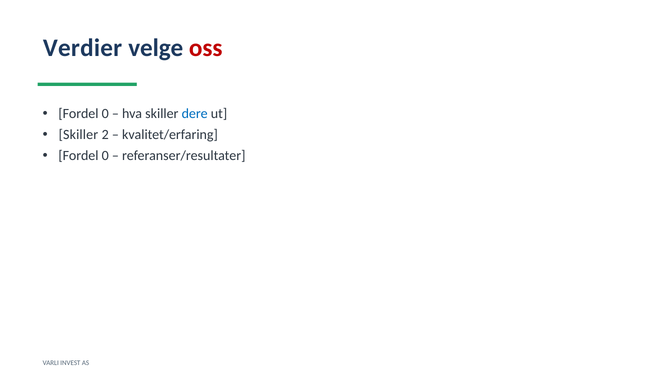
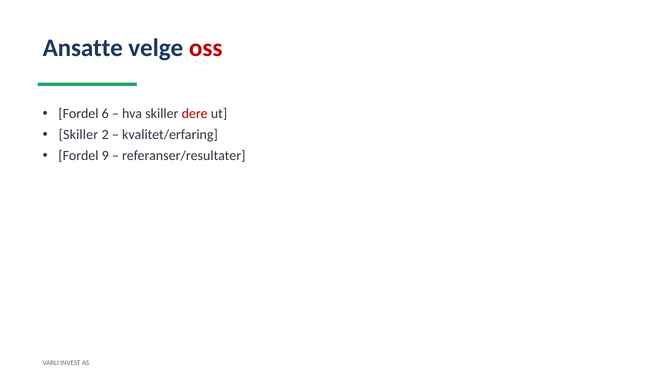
Verdier: Verdier -> Ansatte
0 at (105, 114): 0 -> 6
dere colour: blue -> red
0 at (105, 156): 0 -> 9
